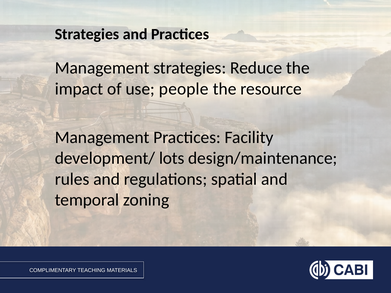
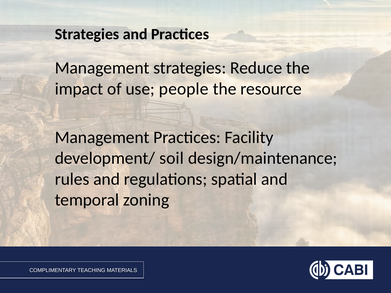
lots: lots -> soil
